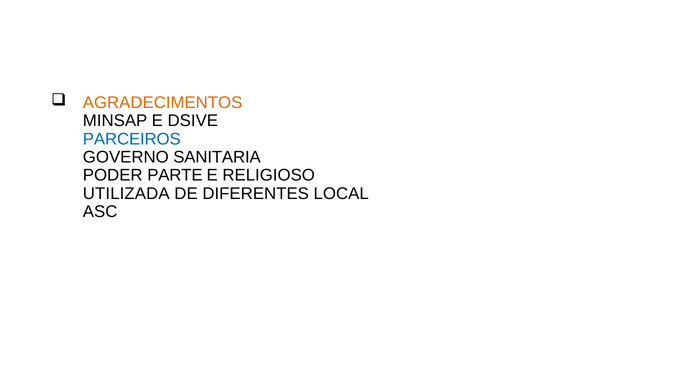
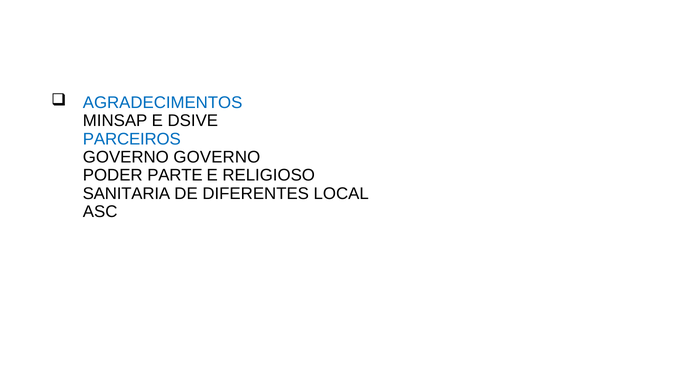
AGRADECIMENTOS colour: orange -> blue
GOVERNO SANITARIA: SANITARIA -> GOVERNO
UTILIZADA: UTILIZADA -> SANITARIA
